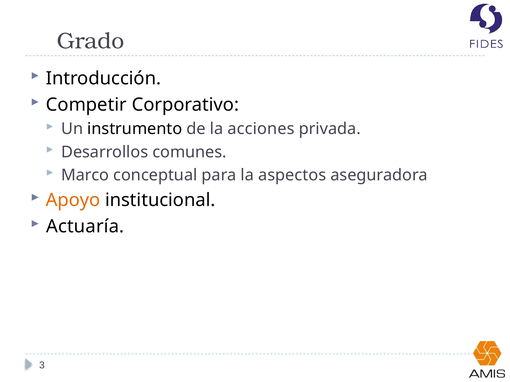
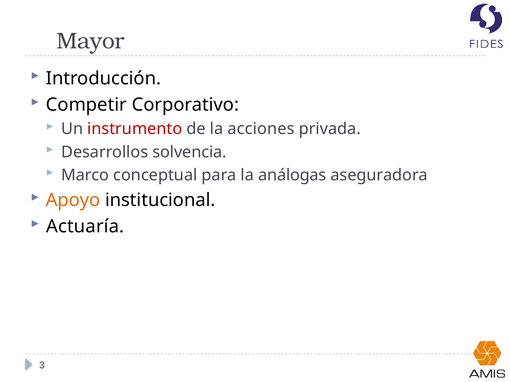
Grado: Grado -> Mayor
instrumento colour: black -> red
comunes: comunes -> solvencia
aspectos: aspectos -> análogas
